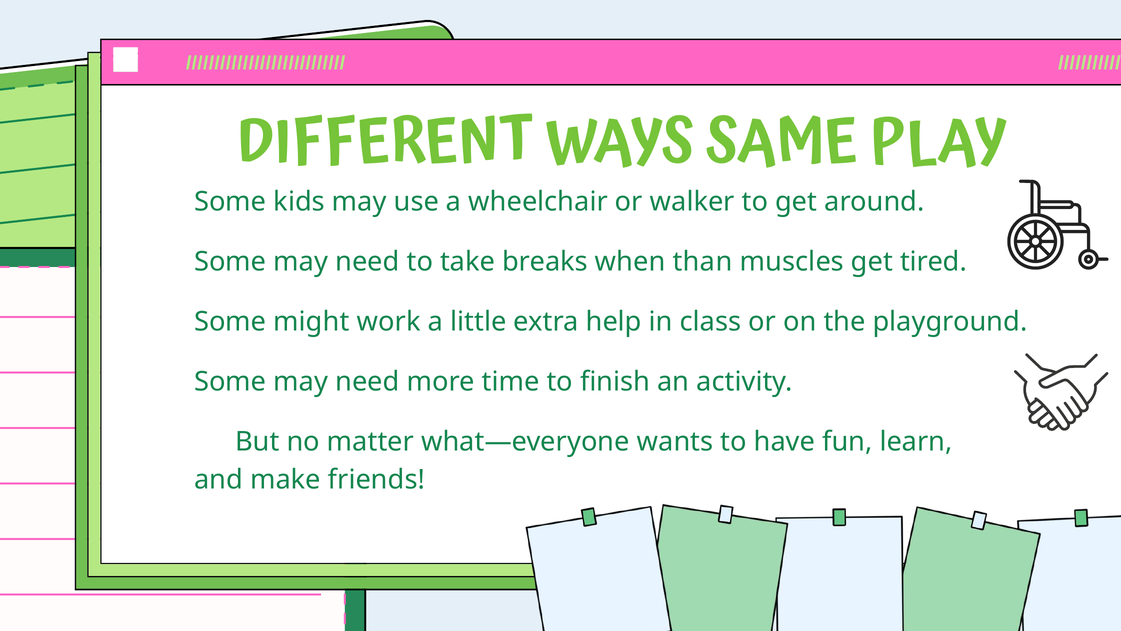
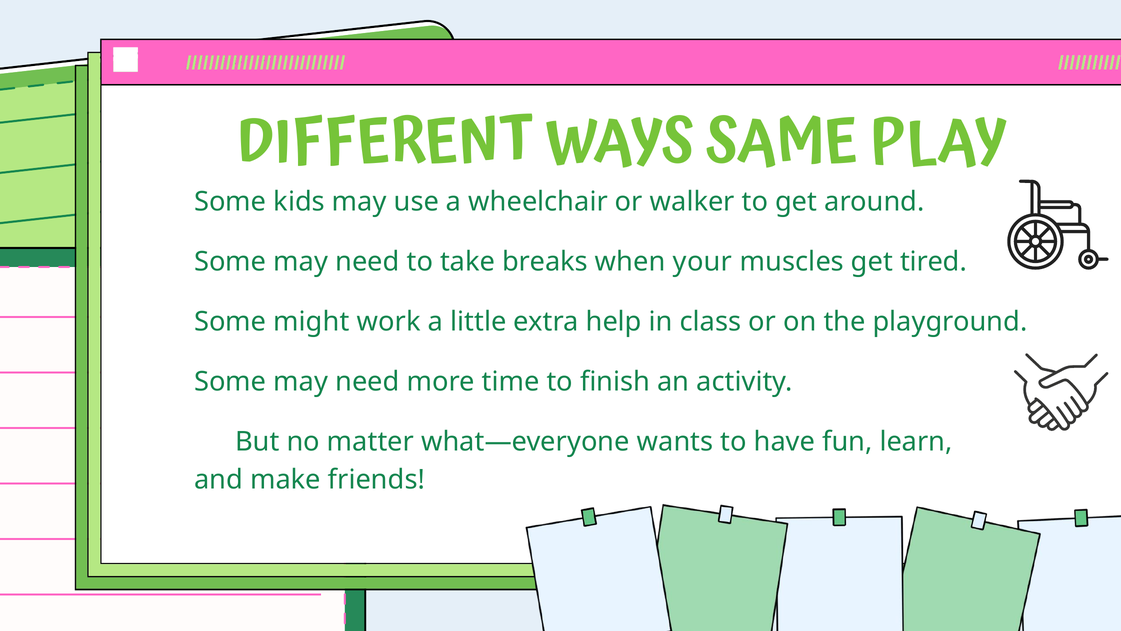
than: than -> your
